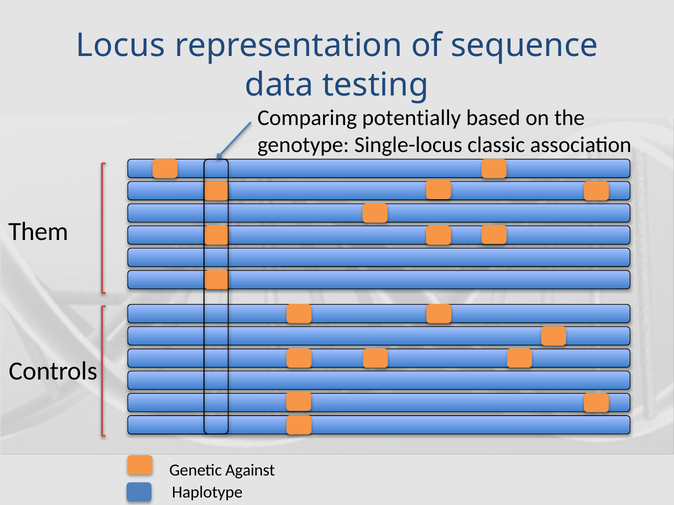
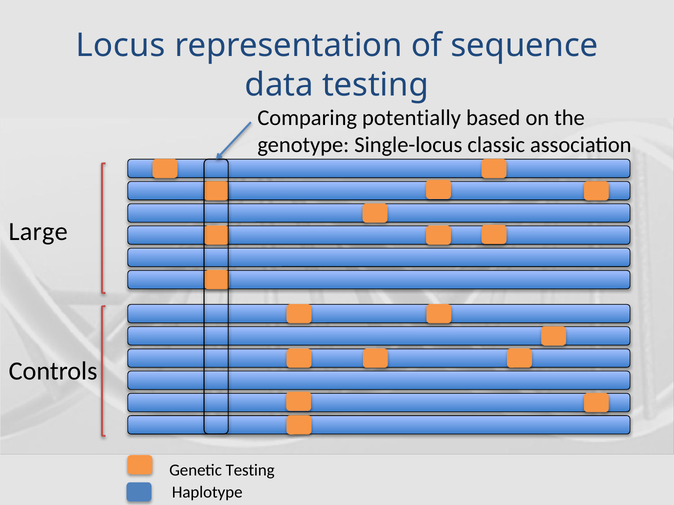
Them: Them -> Large
Genetic Against: Against -> Testing
